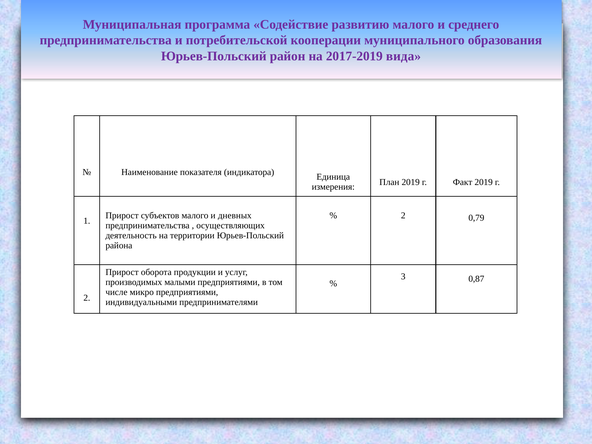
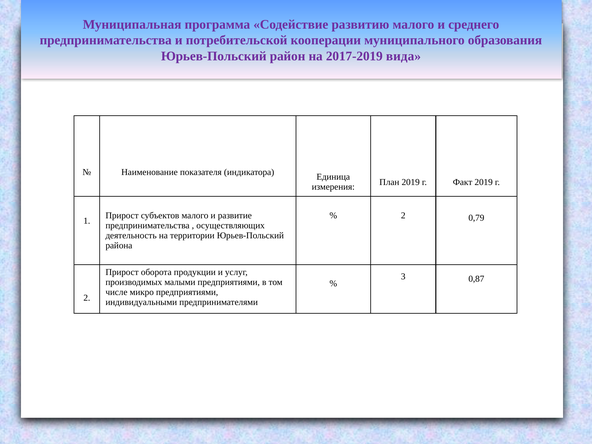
дневных: дневных -> развитие
